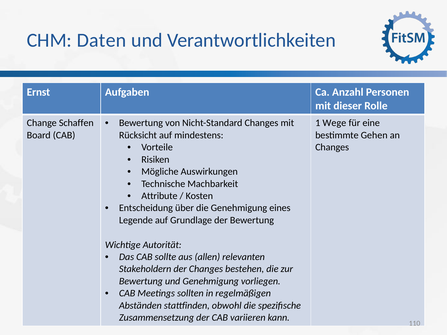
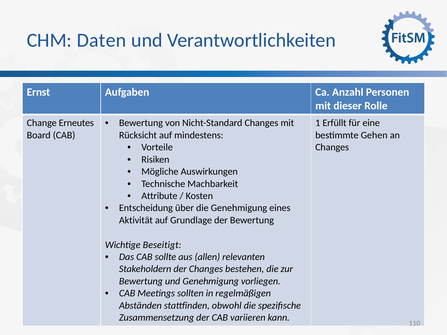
Schaffen: Schaffen -> Erneutes
Wege: Wege -> Erfüllt
Legende: Legende -> Aktivität
Autorität: Autorität -> Beseitigt
